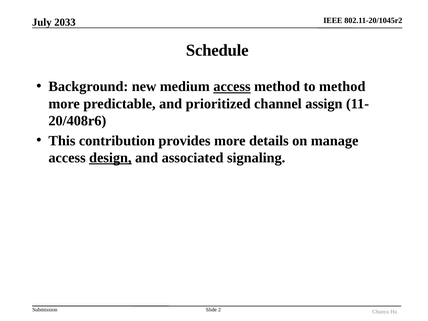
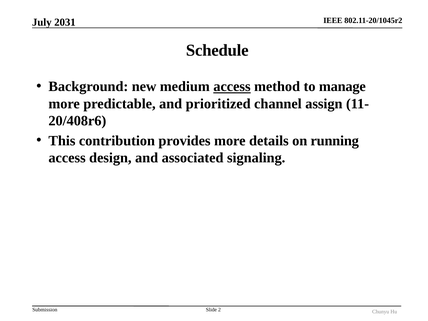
2033: 2033 -> 2031
to method: method -> manage
manage: manage -> running
design underline: present -> none
